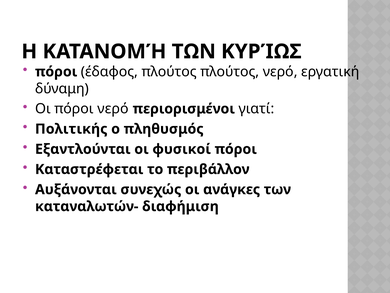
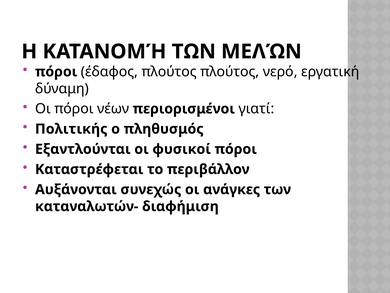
ΚΥΡΊΩΣ: ΚΥΡΊΩΣ -> ΜΕΛΏΝ
πόροι νερό: νερό -> νέων
